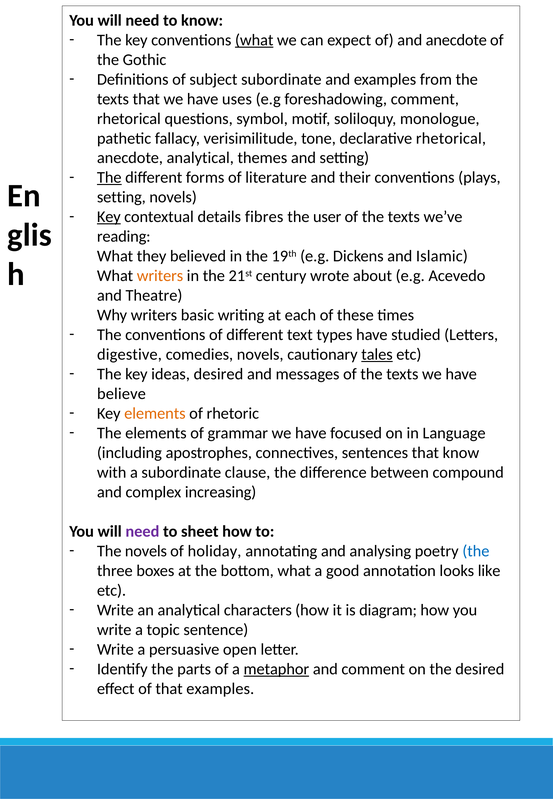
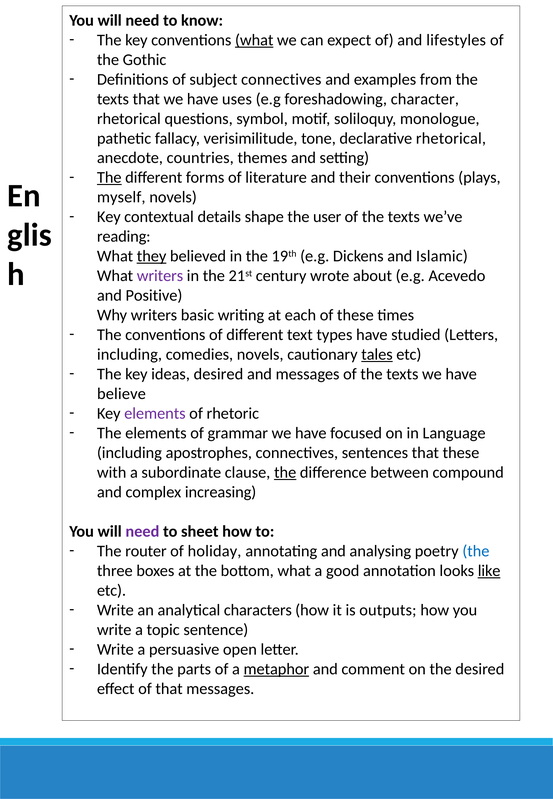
and anecdote: anecdote -> lifestyles
subject subordinate: subordinate -> connectives
foreshadowing comment: comment -> character
anecdote analytical: analytical -> countries
setting at (121, 197): setting -> myself
Key at (109, 217) underline: present -> none
fibres: fibres -> shape
they underline: none -> present
writers at (160, 276) colour: orange -> purple
Theatre: Theatre -> Positive
digestive at (129, 354): digestive -> including
elements at (155, 413) colour: orange -> purple
that know: know -> these
the at (285, 472) underline: none -> present
The novels: novels -> router
like underline: none -> present
diagram: diagram -> outputs
that examples: examples -> messages
